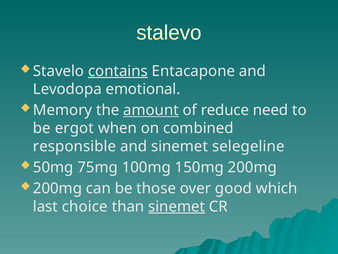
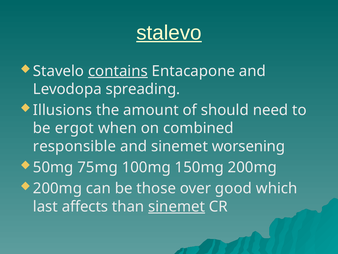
stalevo underline: none -> present
emotional: emotional -> spreading
Memory: Memory -> Illusions
amount underline: present -> none
reduce: reduce -> should
selegeline: selegeline -> worsening
choice: choice -> affects
